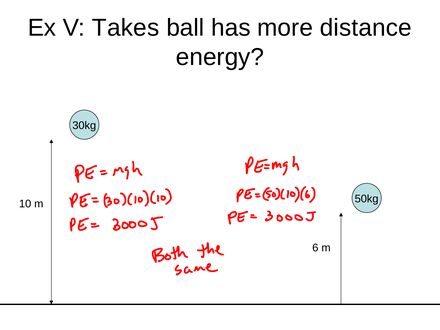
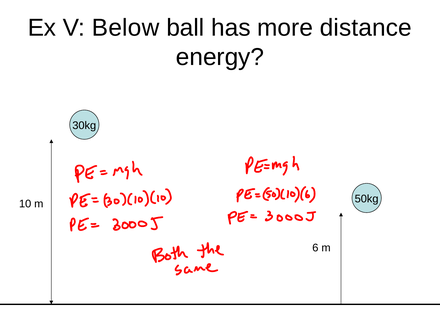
Takes: Takes -> Below
